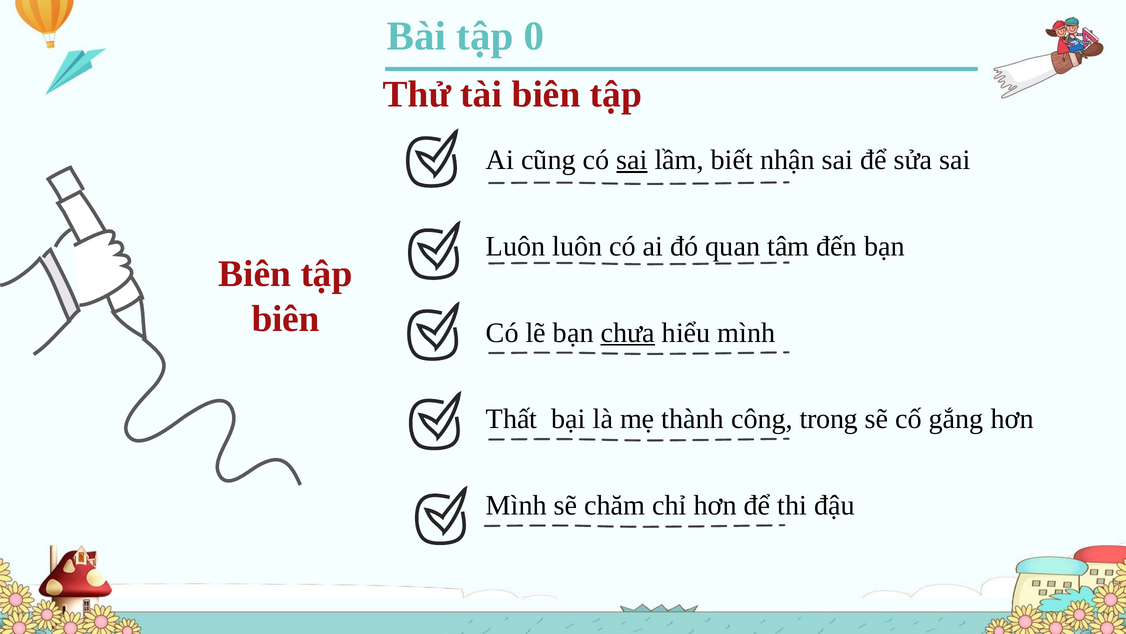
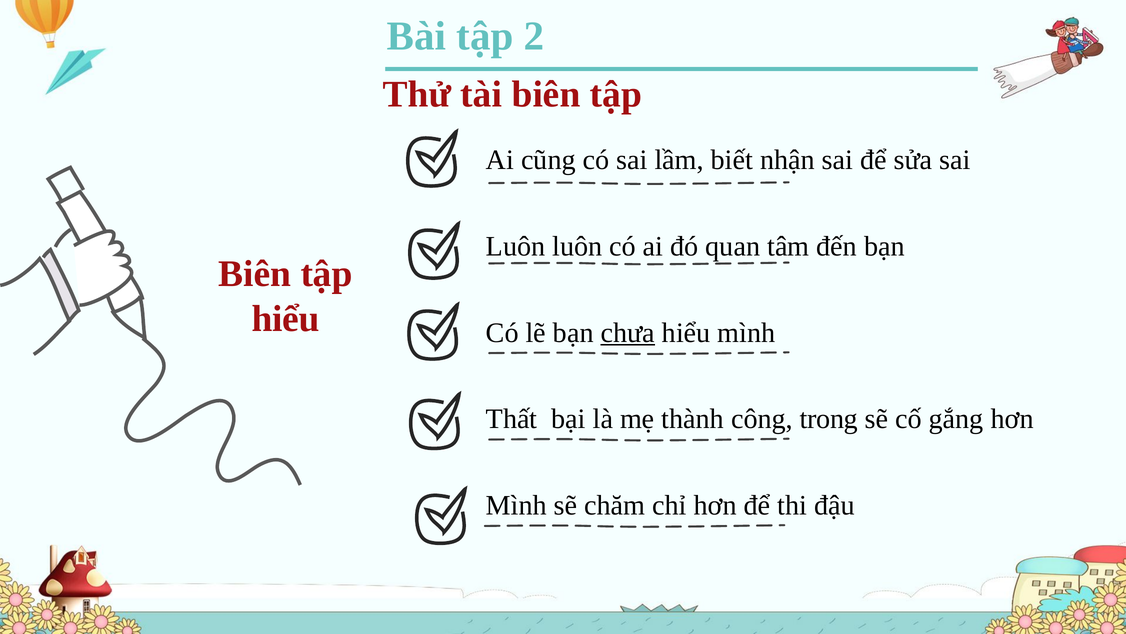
0: 0 -> 2
sai at (632, 160) underline: present -> none
biên at (286, 319): biên -> hiểu
